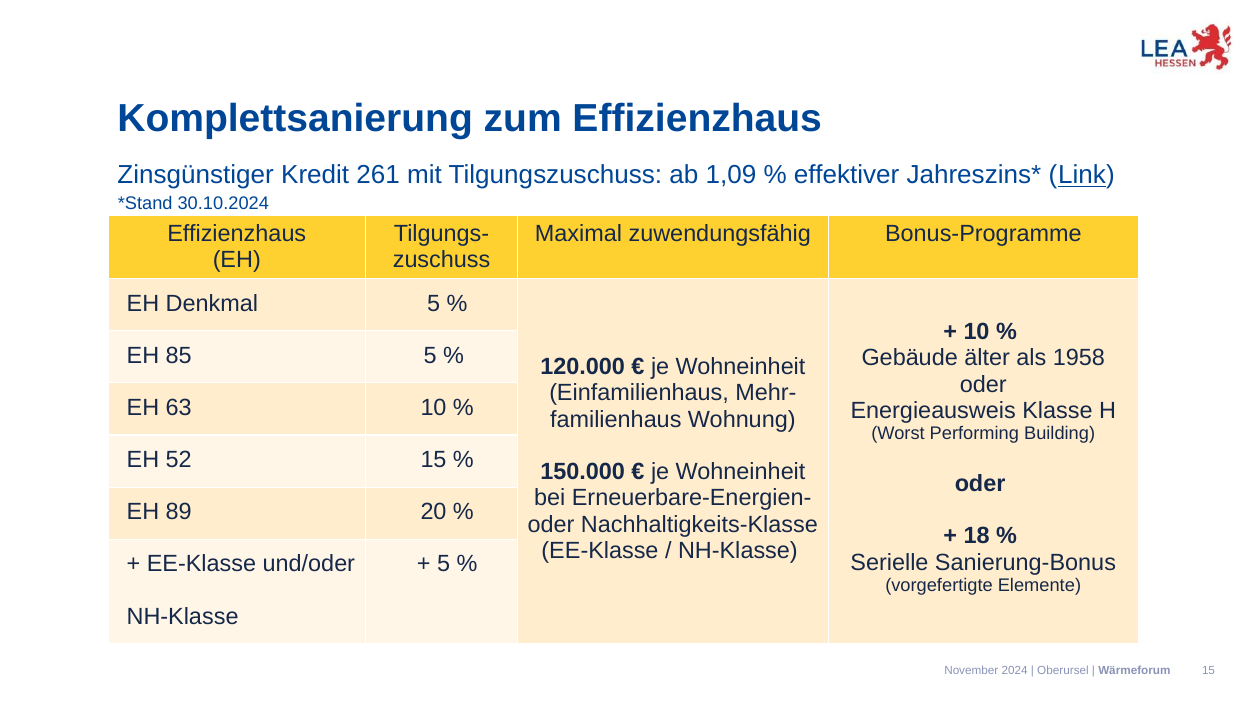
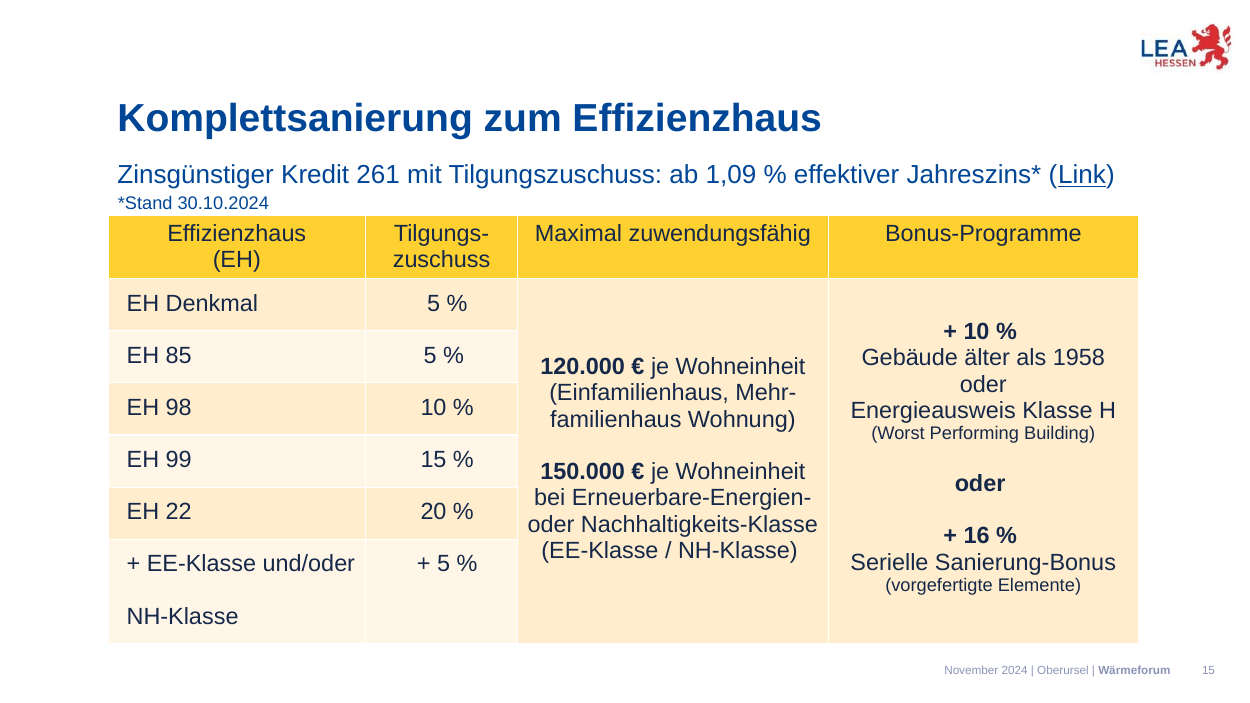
63: 63 -> 98
52: 52 -> 99
89: 89 -> 22
18: 18 -> 16
